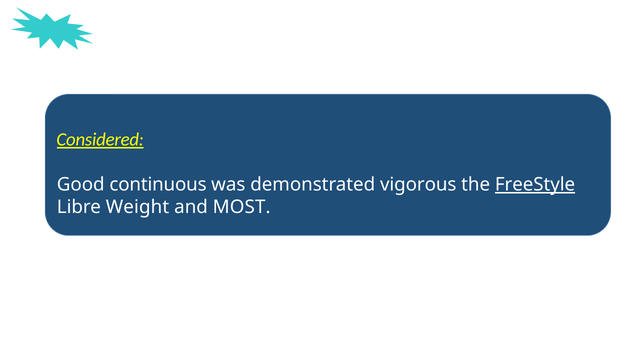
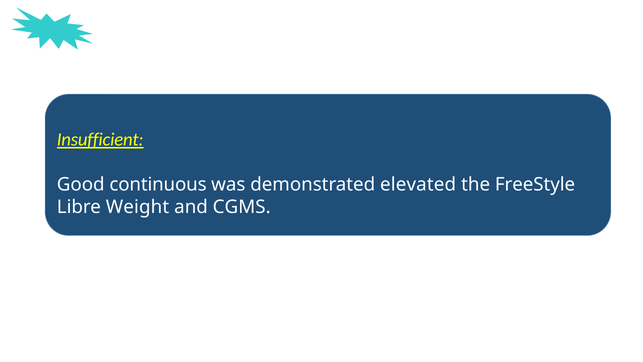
Considered: Considered -> Insufficient
vigorous: vigorous -> elevated
FreeStyle underline: present -> none
MOST: MOST -> CGMS
